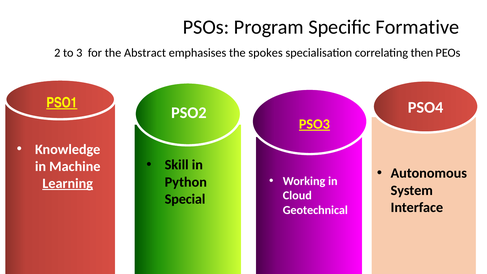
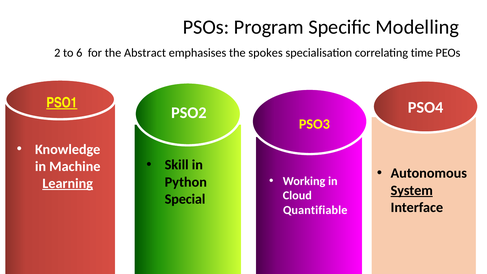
Formative: Formative -> Modelling
3: 3 -> 6
then: then -> time
PSO3 underline: present -> none
System underline: none -> present
Geotechnical: Geotechnical -> Quantifiable
